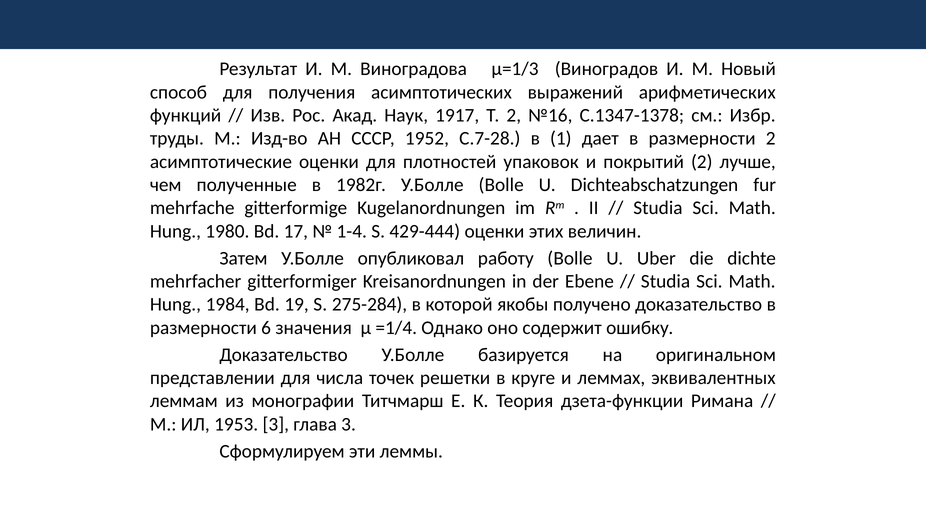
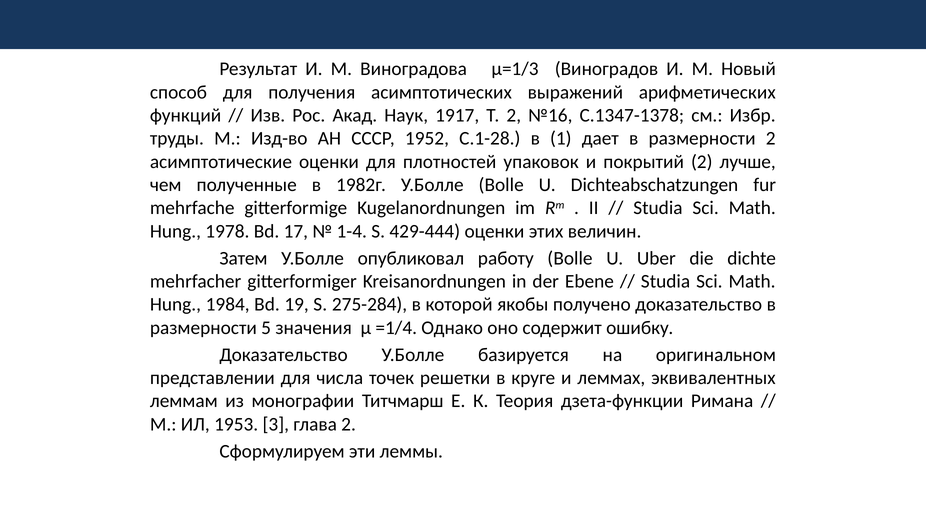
С.7-28: С.7-28 -> С.1-28
1980: 1980 -> 1978
6: 6 -> 5
глава 3: 3 -> 2
